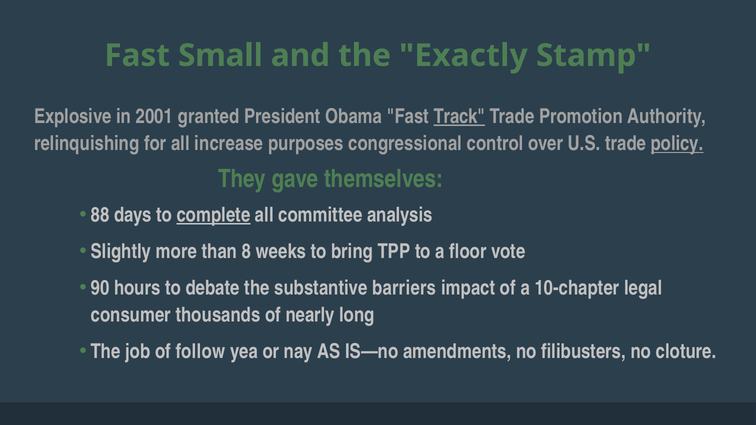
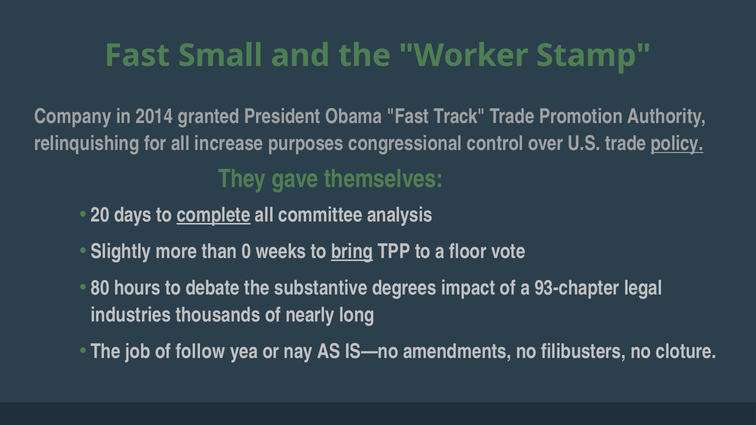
Exactly: Exactly -> Worker
Explosive: Explosive -> Company
2001: 2001 -> 2014
Track underline: present -> none
88: 88 -> 20
8: 8 -> 0
bring underline: none -> present
90: 90 -> 80
barriers: barriers -> degrees
10-chapter: 10-chapter -> 93-chapter
consumer: consumer -> industries
